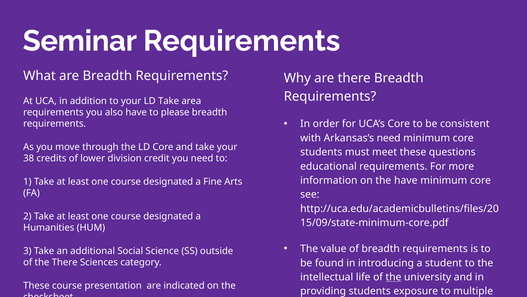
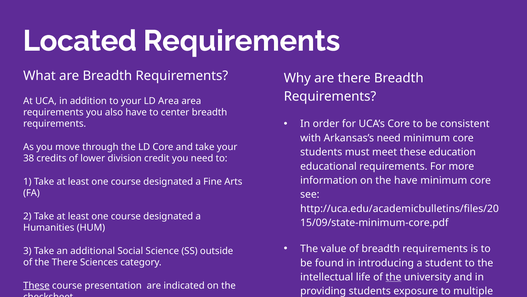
Seminar: Seminar -> Located
LD Take: Take -> Area
please: please -> center
questions: questions -> education
These at (36, 285) underline: none -> present
